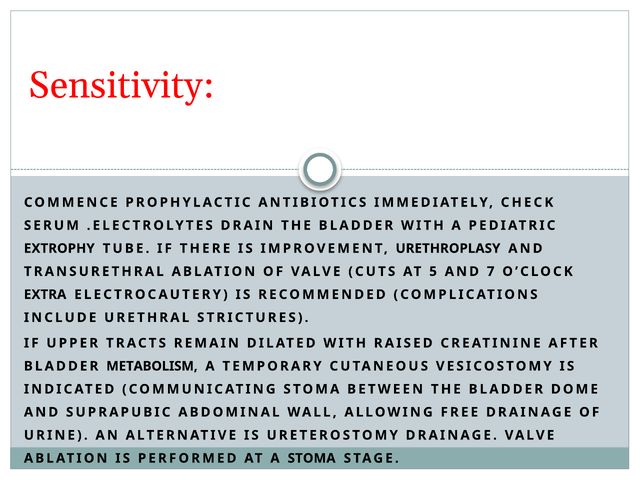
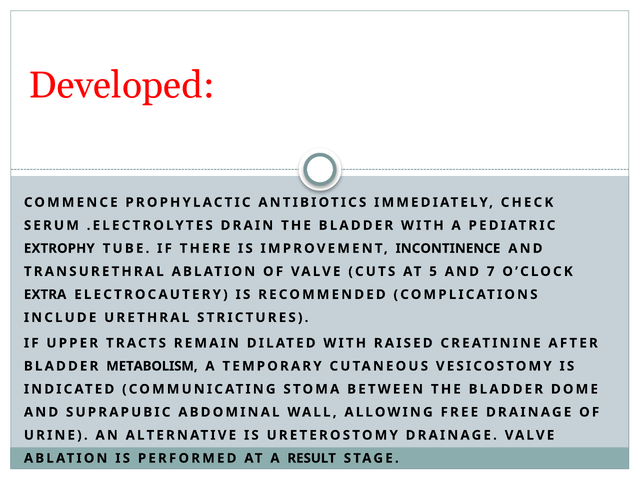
Sensitivity: Sensitivity -> Developed
URETHROPLASY: URETHROPLASY -> INCONTINENCE
A STOMA: STOMA -> RESULT
